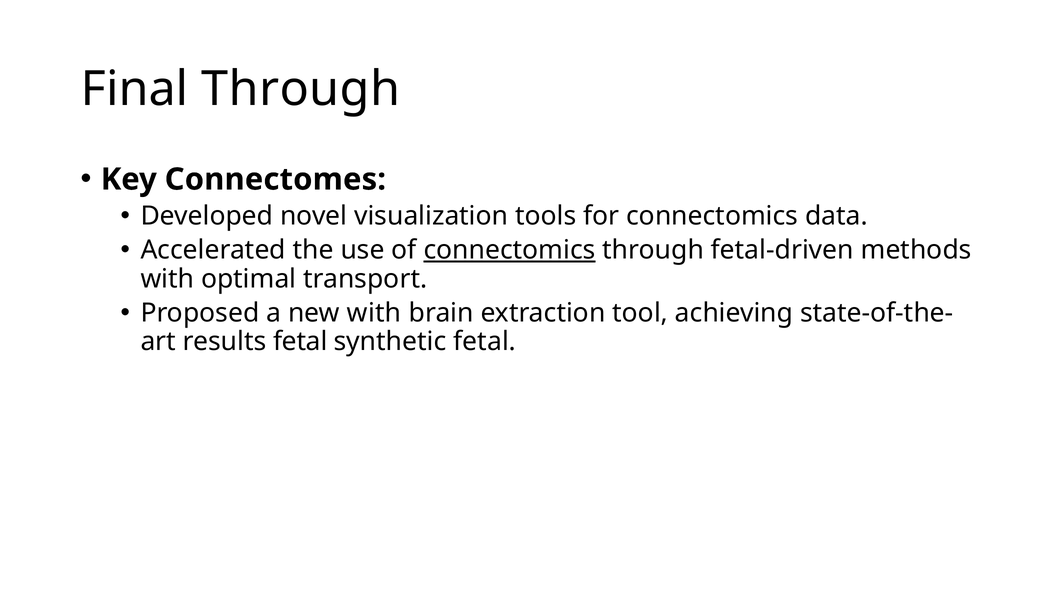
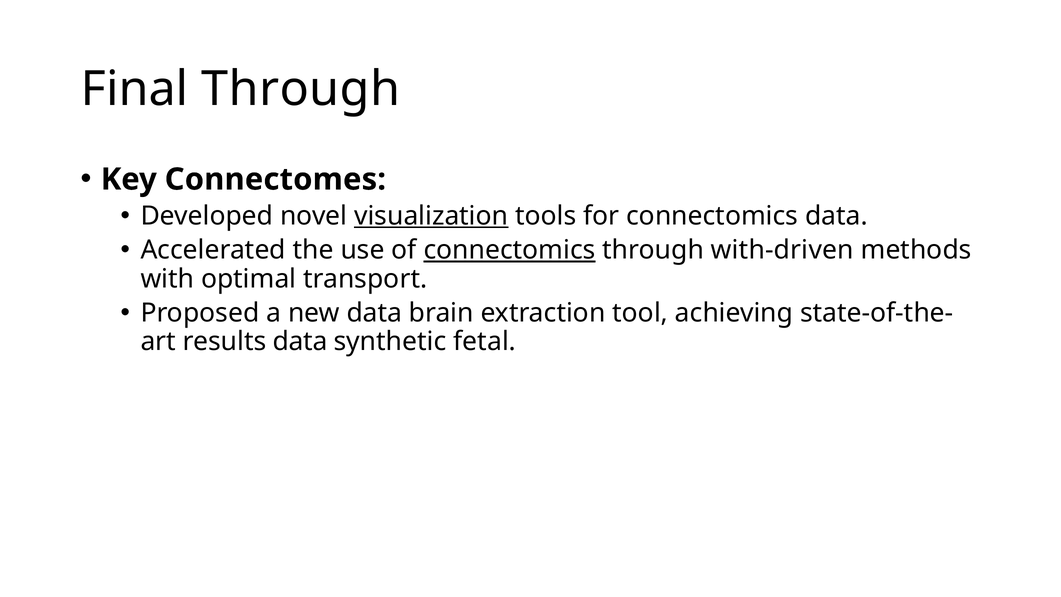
visualization underline: none -> present
fetal-driven: fetal-driven -> with-driven
new with: with -> data
results fetal: fetal -> data
